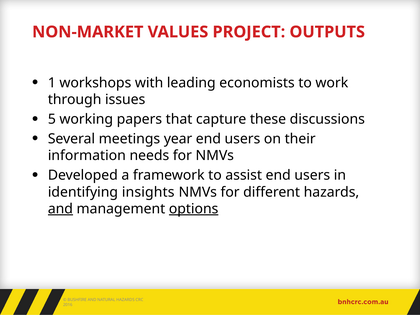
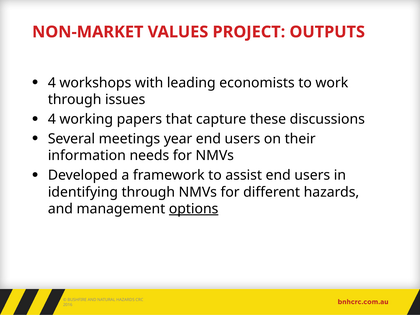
1 at (52, 83): 1 -> 4
5 at (52, 119): 5 -> 4
identifying insights: insights -> through
and at (60, 209) underline: present -> none
